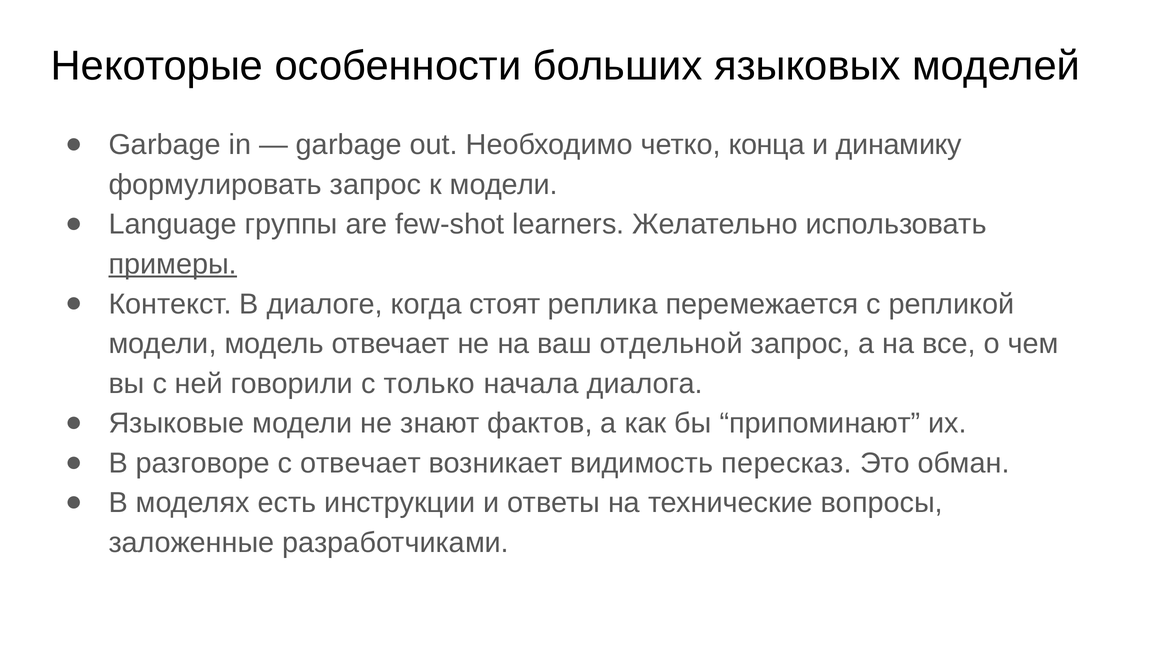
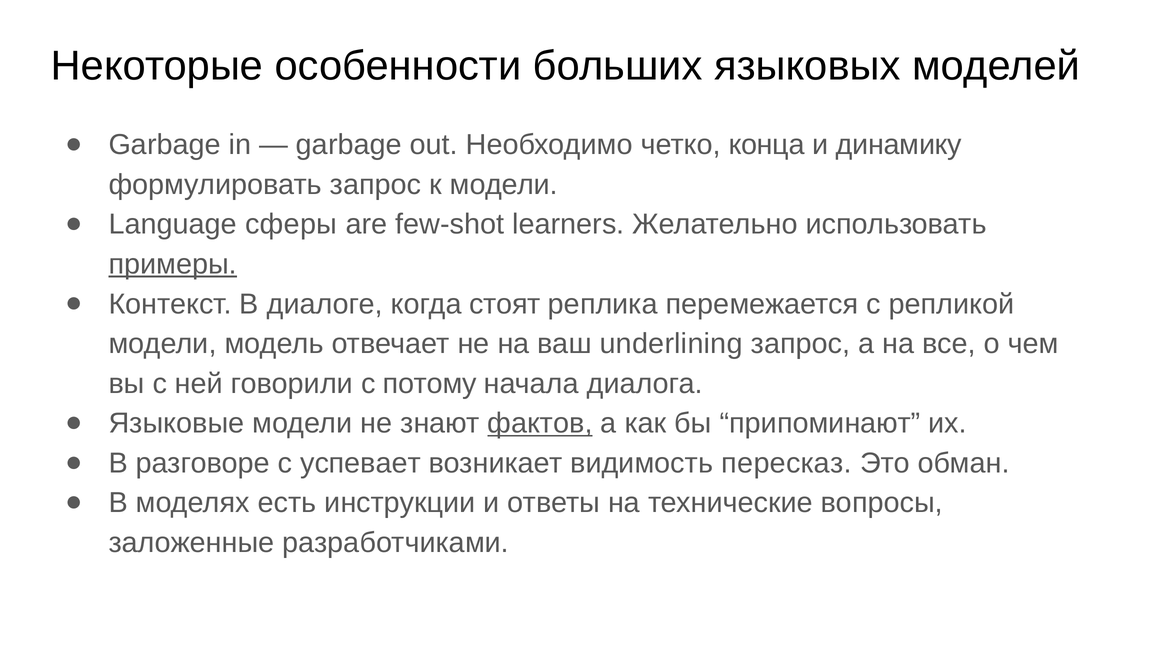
группы: группы -> сферы
отдельной: отдельной -> underlining
только: только -> потому
фактов underline: none -> present
с отвечает: отвечает -> успевает
